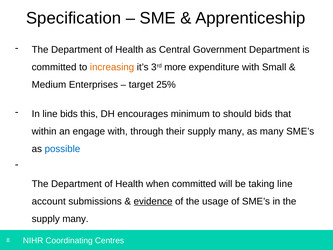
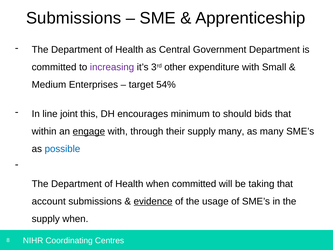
Specification at (74, 18): Specification -> Submissions
increasing colour: orange -> purple
more: more -> other
25%: 25% -> 54%
line bids: bids -> joint
engage underline: none -> present
taking line: line -> that
many at (75, 219): many -> when
